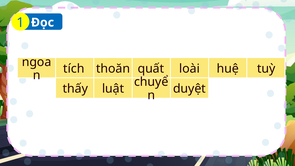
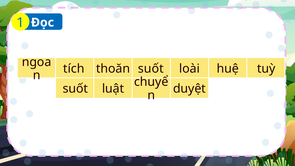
thoăn quất: quất -> suốt
thấy at (75, 89): thấy -> suốt
